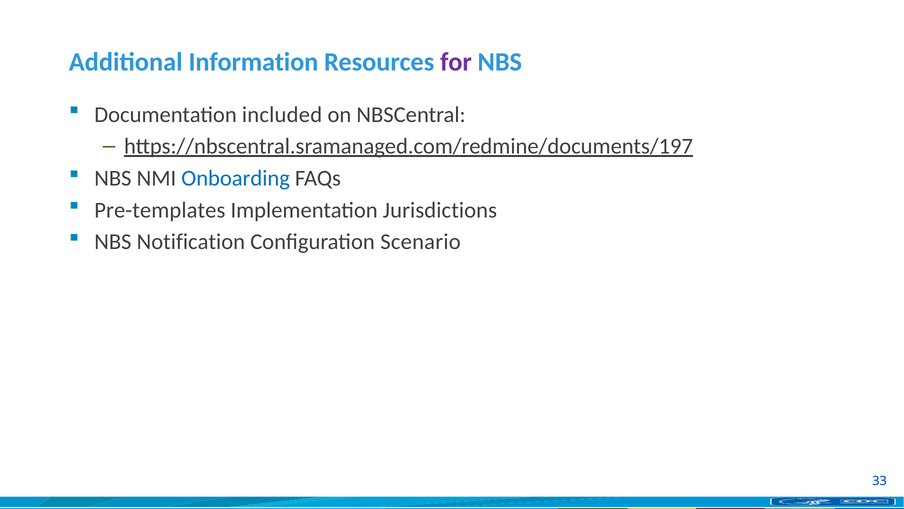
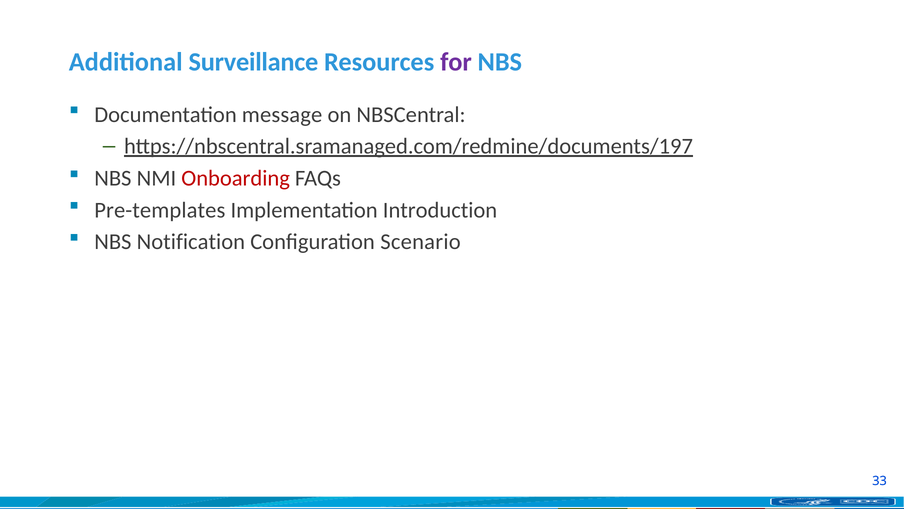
Information: Information -> Surveillance
included: included -> message
Onboarding colour: blue -> red
Jurisdictions: Jurisdictions -> Introduction
